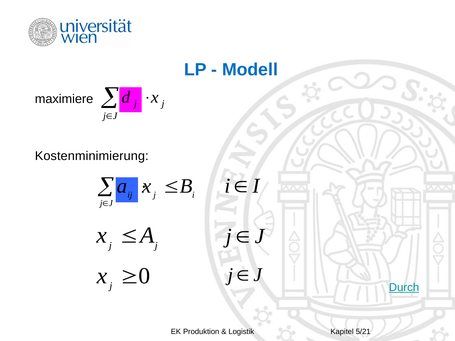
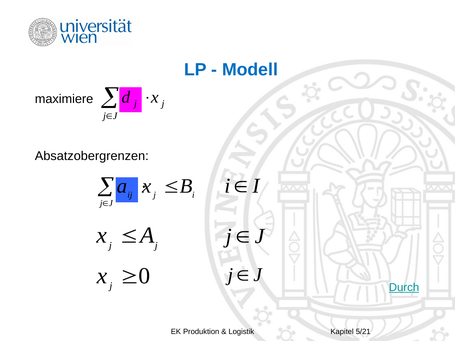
Kostenminimierung: Kostenminimierung -> Absatzobergrenzen
